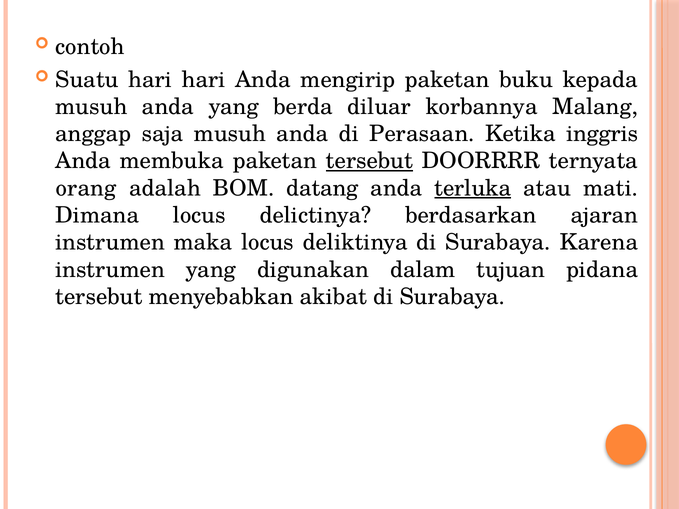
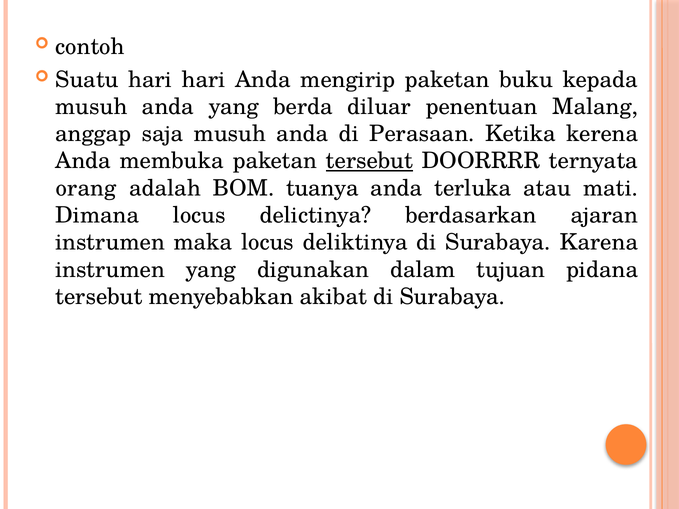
korbannya: korbannya -> penentuan
inggris: inggris -> kerena
datang: datang -> tuanya
terluka underline: present -> none
